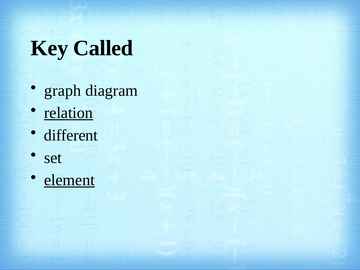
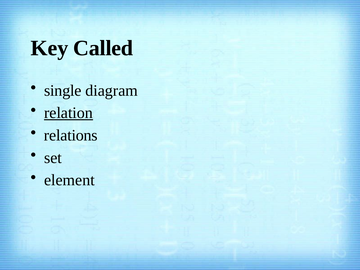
graph: graph -> single
different: different -> relations
element underline: present -> none
